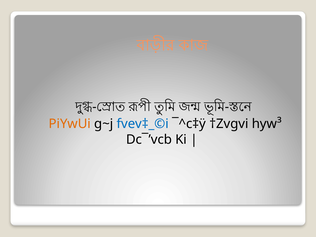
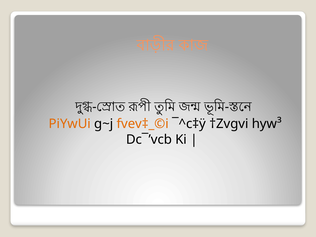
fvev‡_©i colour: blue -> orange
